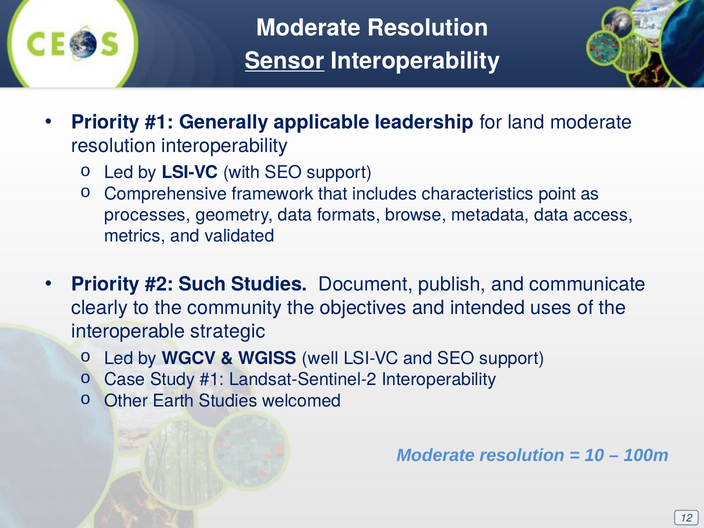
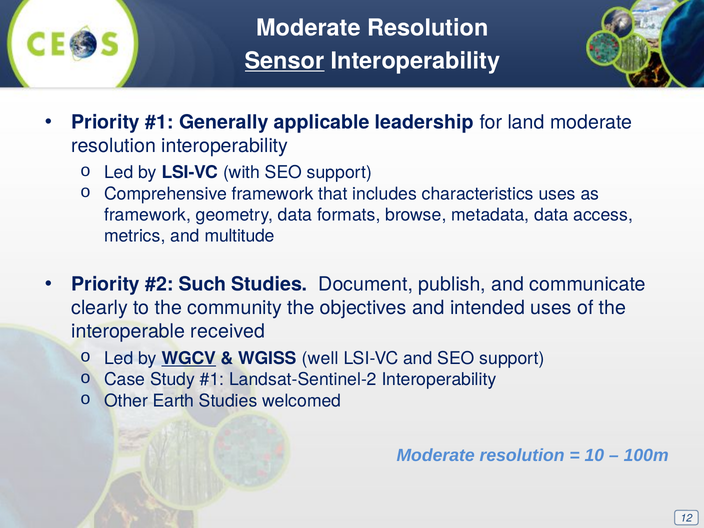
characteristics point: point -> uses
processes at (148, 215): processes -> framework
validated: validated -> multitude
strategic: strategic -> received
WGCV underline: none -> present
